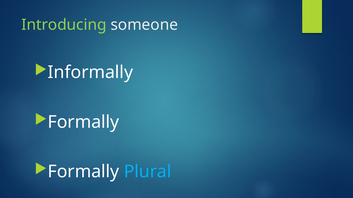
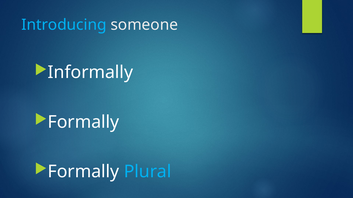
Introducing colour: light green -> light blue
